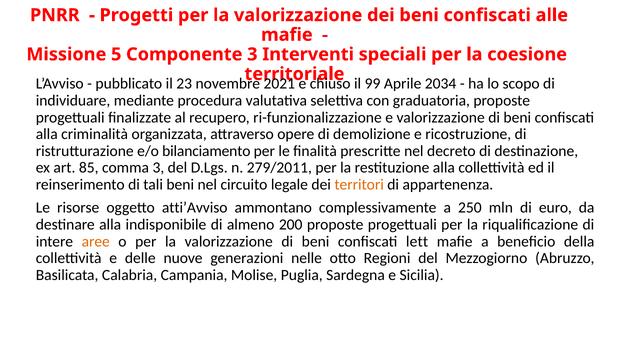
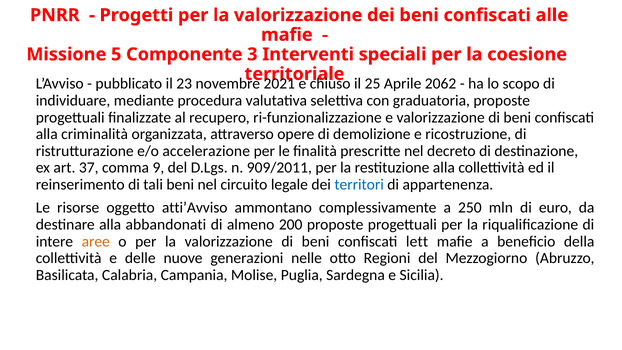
99: 99 -> 25
2034: 2034 -> 2062
bilanciamento: bilanciamento -> accelerazione
85: 85 -> 37
comma 3: 3 -> 9
279/2011: 279/2011 -> 909/2011
territori colour: orange -> blue
indisponibile: indisponibile -> abbandonati
